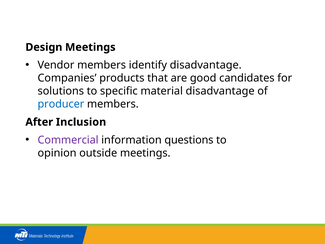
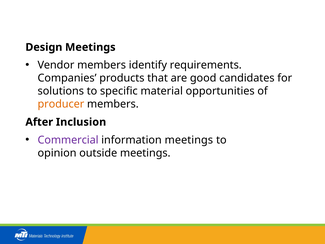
identify disadvantage: disadvantage -> requirements
material disadvantage: disadvantage -> opportunities
producer colour: blue -> orange
information questions: questions -> meetings
